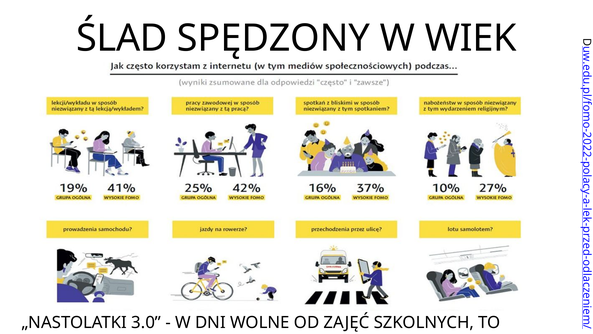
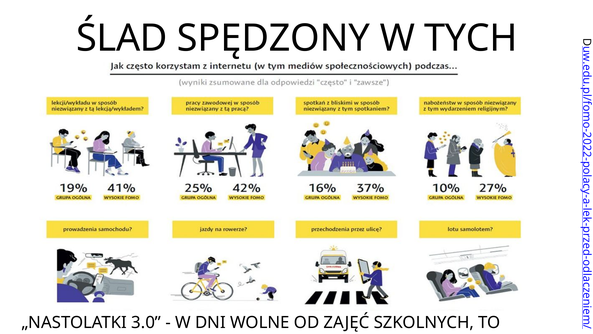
WIEK: WIEK -> TYCH
